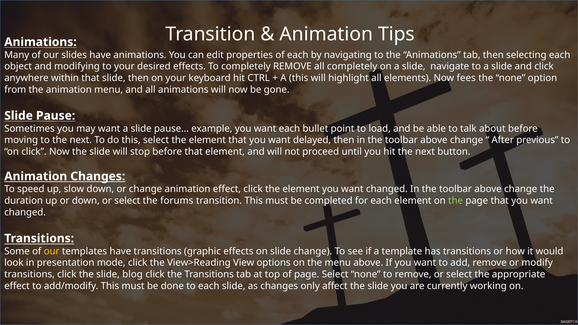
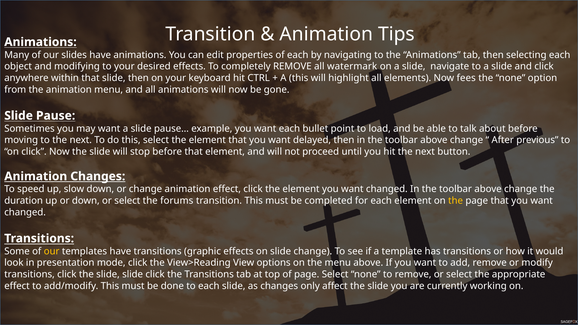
all completely: completely -> watermark
the at (456, 201) colour: light green -> yellow
slide blog: blog -> slide
